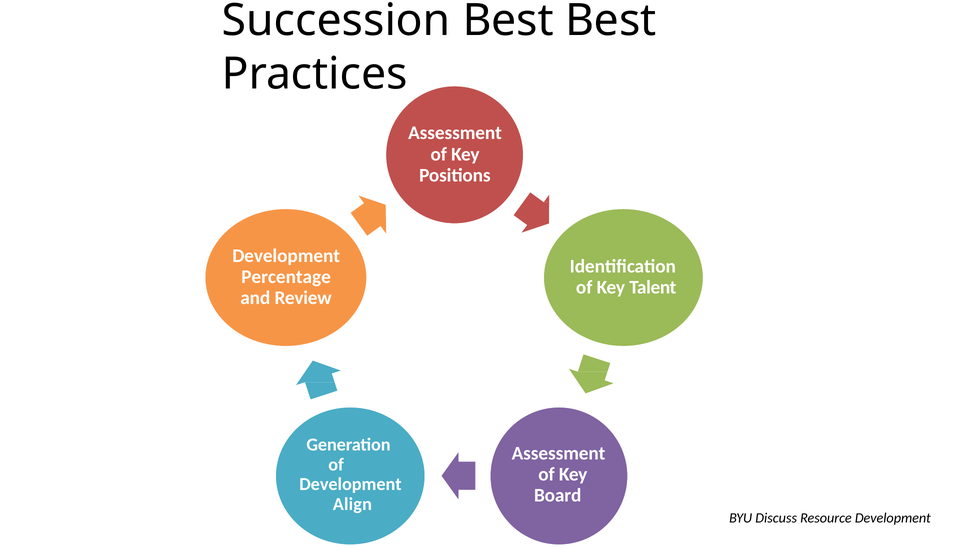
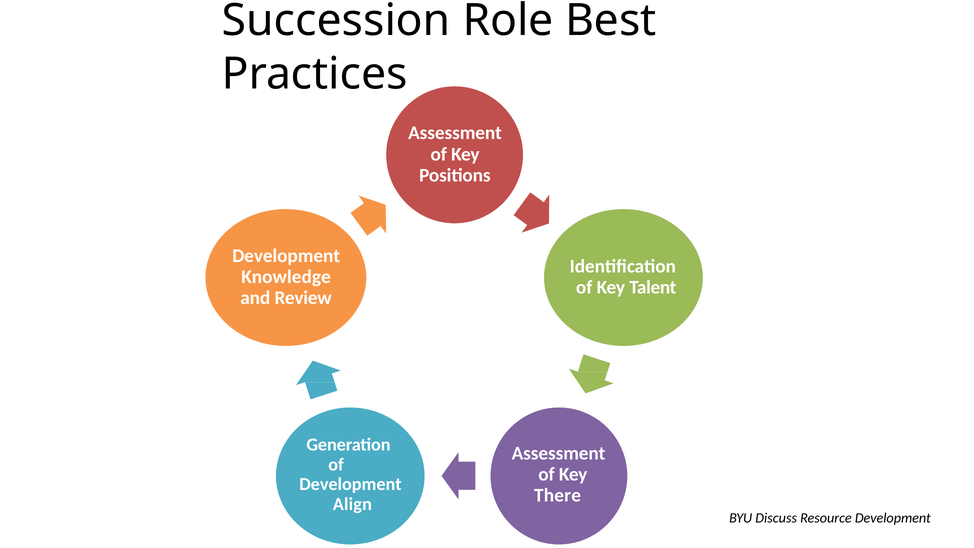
Succession Best: Best -> Role
Percentage: Percentage -> Knowledge
Board: Board -> There
